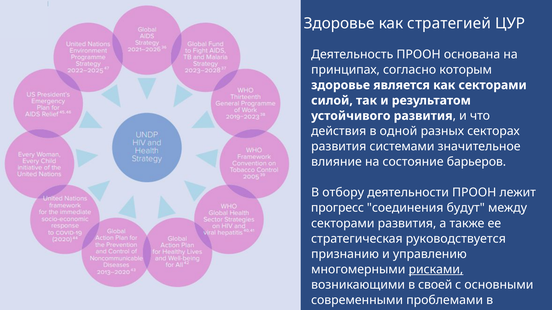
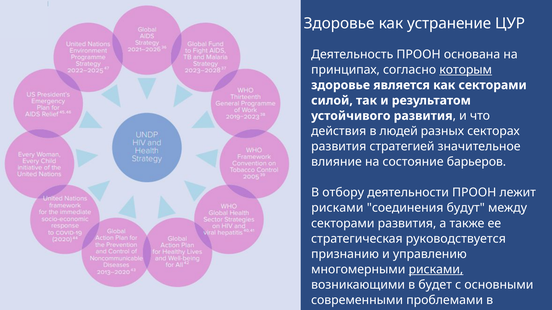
стратегией: стратегией -> устранение
которым underline: none -> present
одной: одной -> людей
системами: системами -> стратегией
прогресс at (337, 208): прогресс -> рисками
своей: своей -> будет
